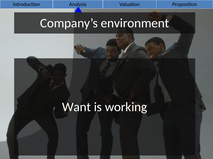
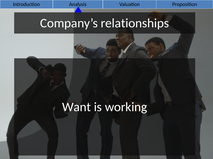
environment: environment -> relationships
